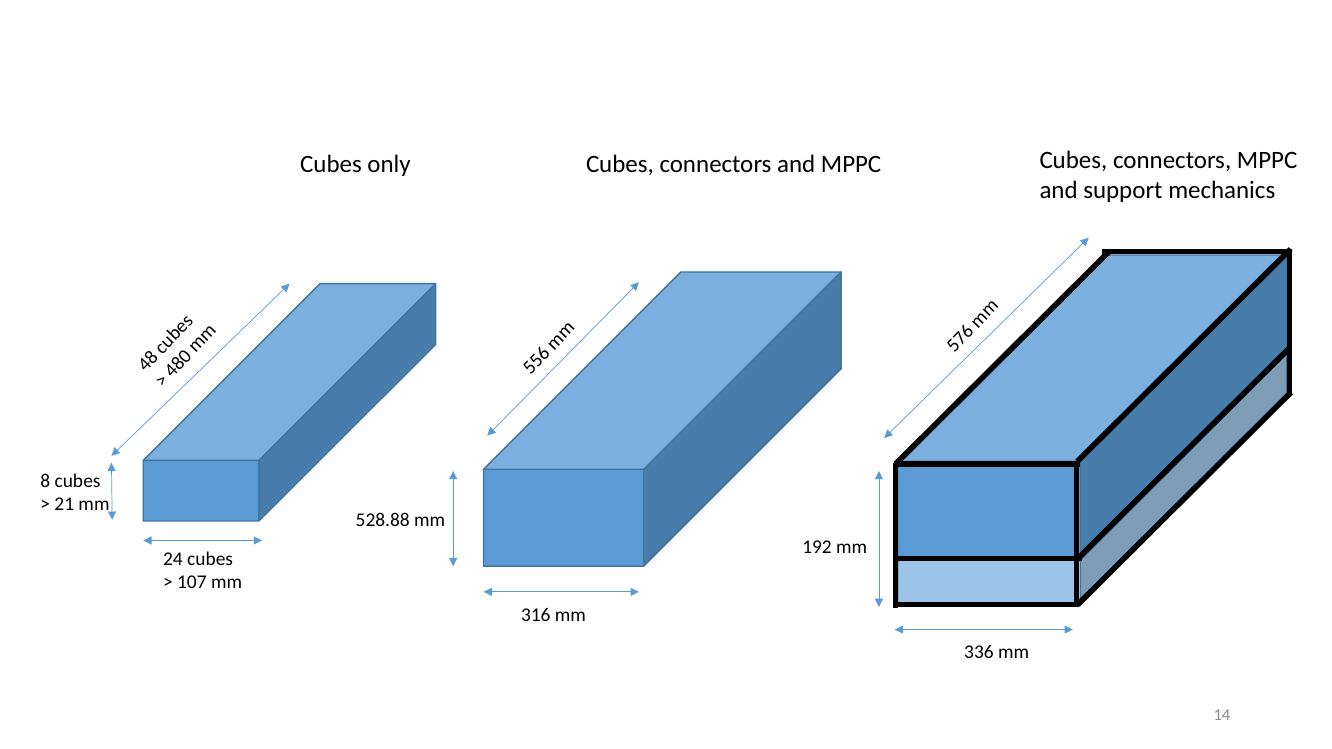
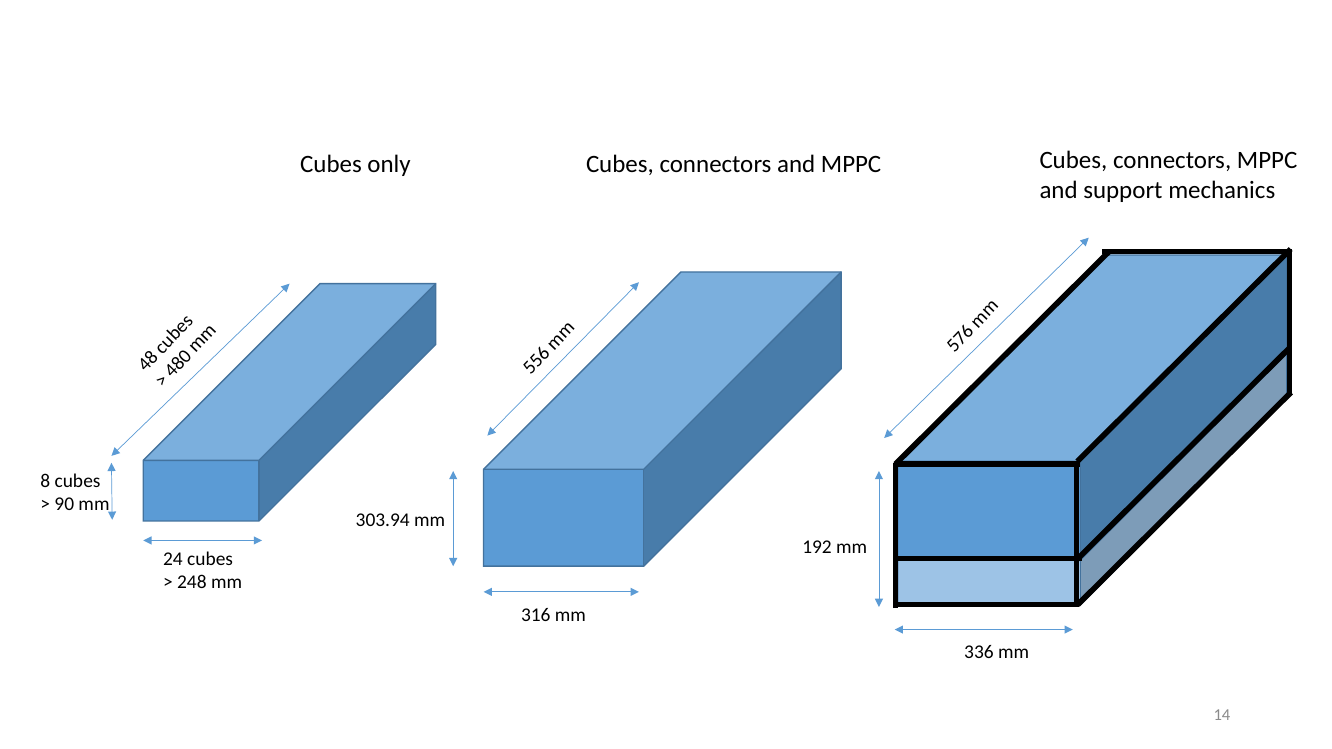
21: 21 -> 90
528.88: 528.88 -> 303.94
107: 107 -> 248
